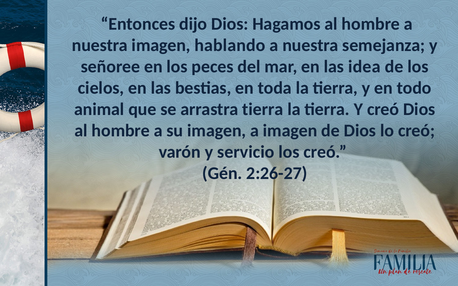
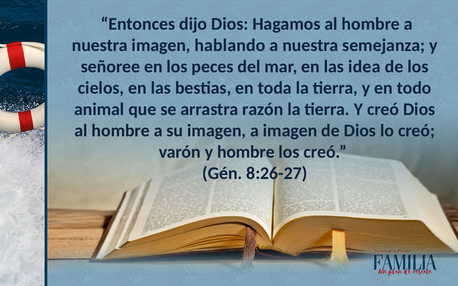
arrastra tierra: tierra -> razón
y servicio: servicio -> hombre
2:26-27: 2:26-27 -> 8:26-27
